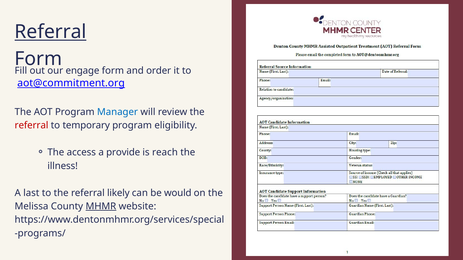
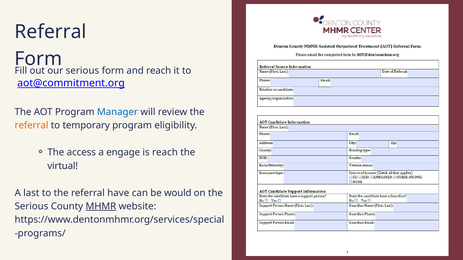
Referral at (51, 32) underline: present -> none
engage at (83, 71): engage -> serious
and order: order -> reach
referral at (32, 126) colour: red -> orange
provide: provide -> engage
illness: illness -> virtual
likely: likely -> have
Melissa at (32, 207): Melissa -> Serious
